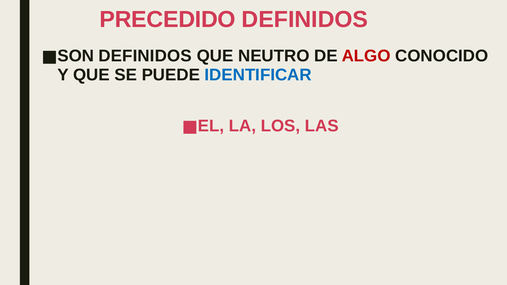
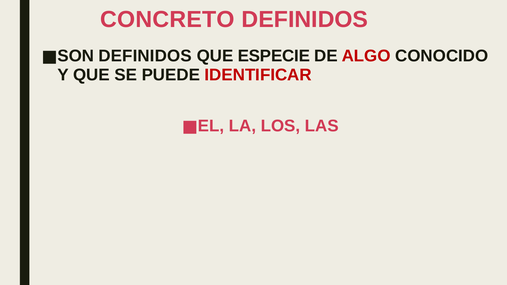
PRECEDIDO: PRECEDIDO -> CONCRETO
NEUTRO: NEUTRO -> ESPECIE
IDENTIFICAR colour: blue -> red
